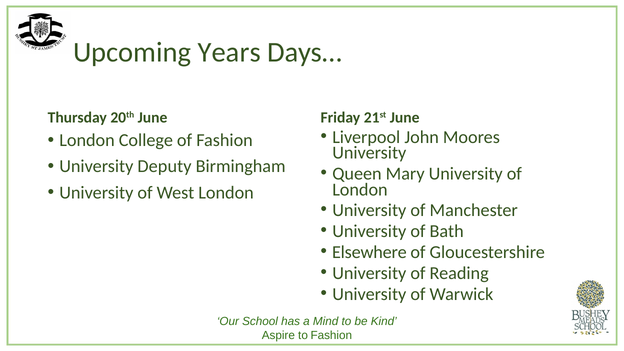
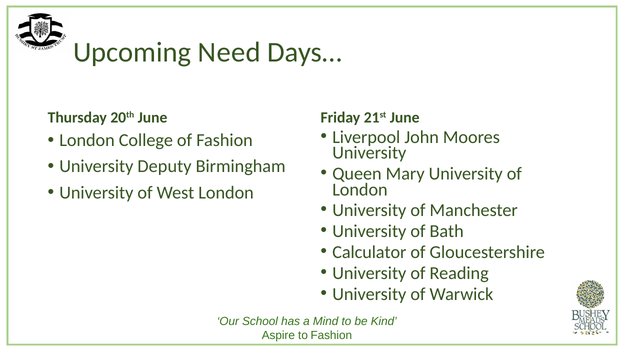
Years: Years -> Need
Elsewhere: Elsewhere -> Calculator
